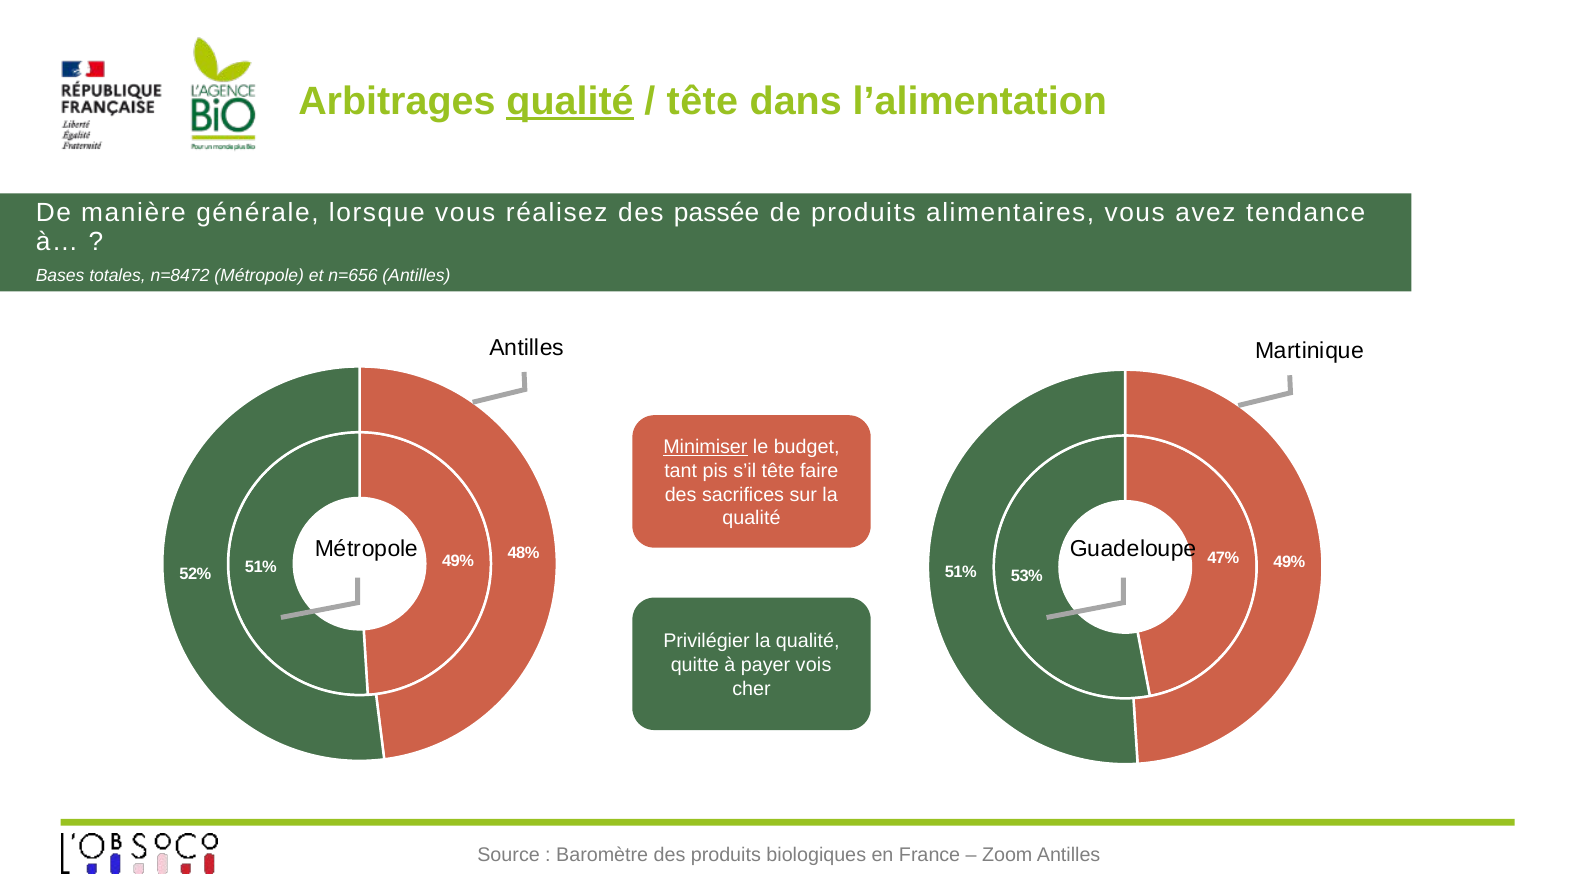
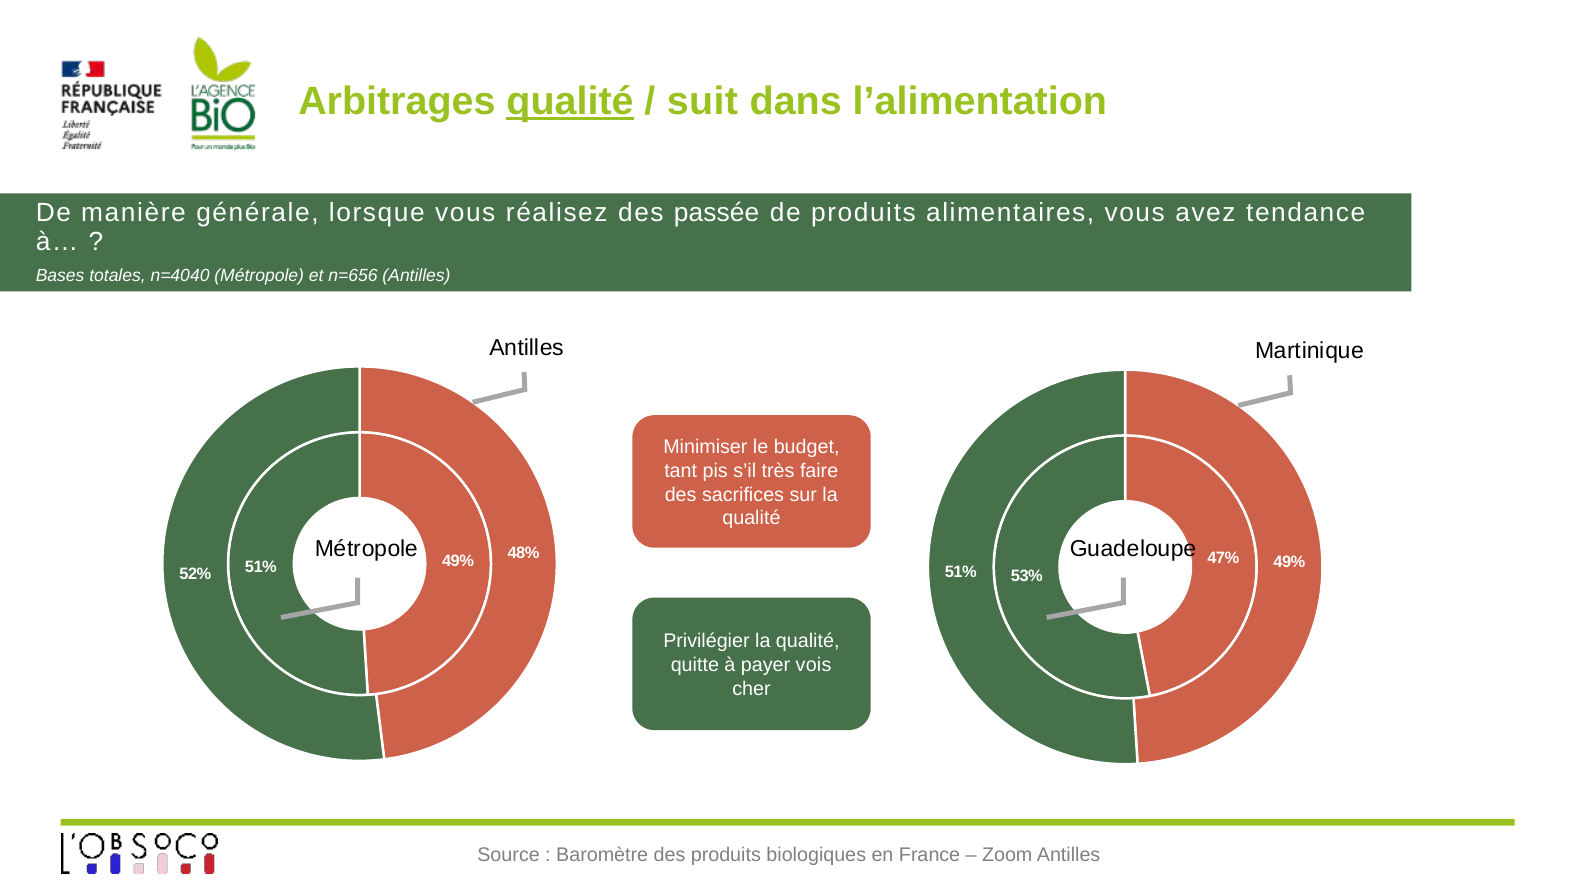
tête at (702, 101): tête -> suit
n=8472: n=8472 -> n=4040
Minimiser underline: present -> none
s’il tête: tête -> très
